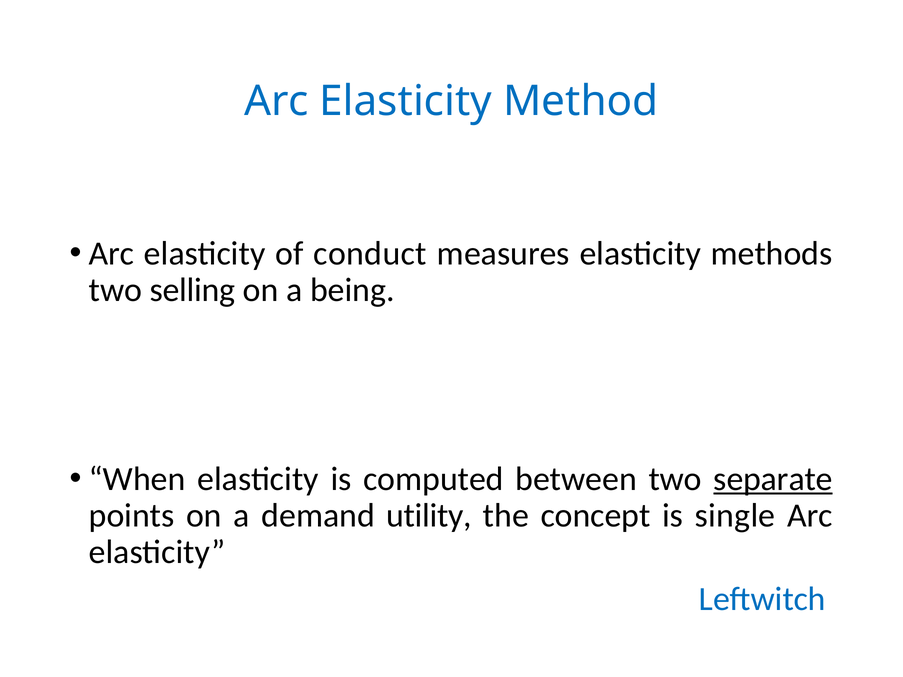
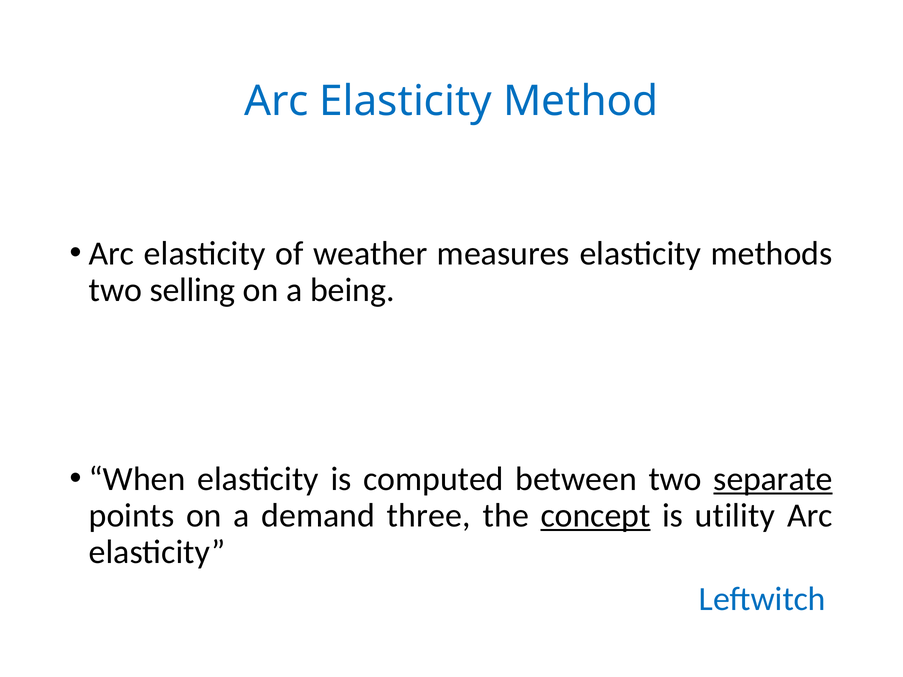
conduct: conduct -> weather
utility: utility -> three
concept underline: none -> present
single: single -> utility
